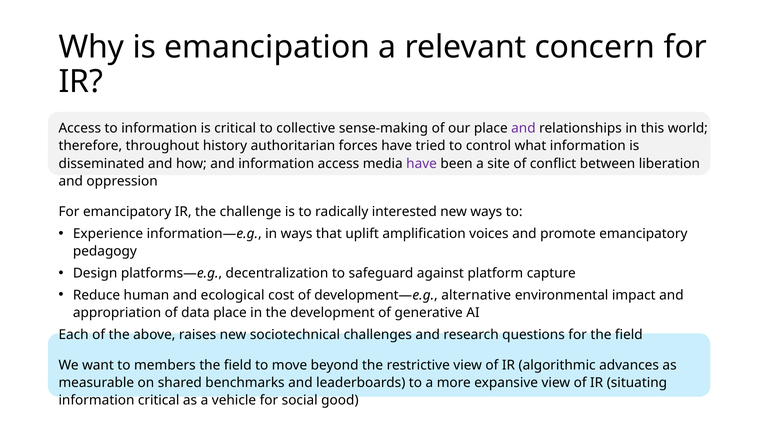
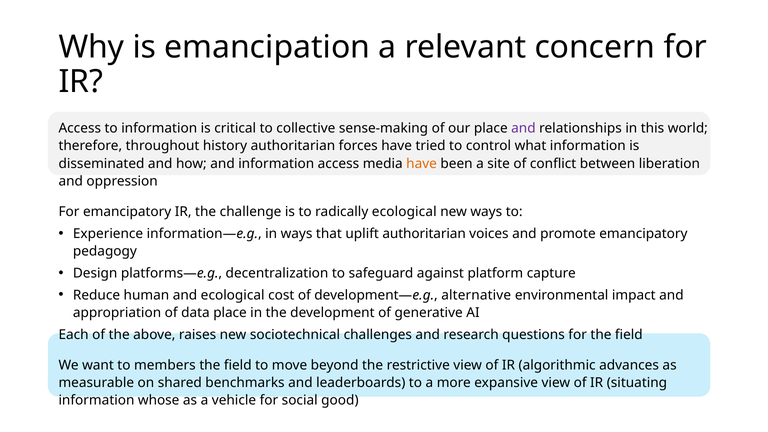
have at (422, 164) colour: purple -> orange
radically interested: interested -> ecological
uplift amplification: amplification -> authoritarian
information critical: critical -> whose
